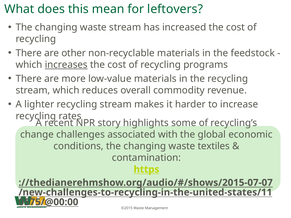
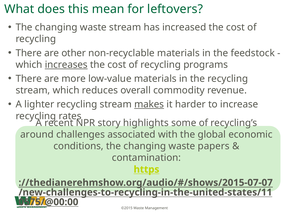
makes underline: none -> present
change: change -> around
textiles: textiles -> papers
